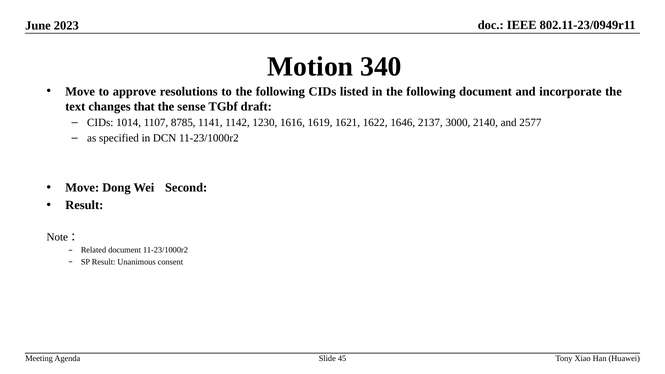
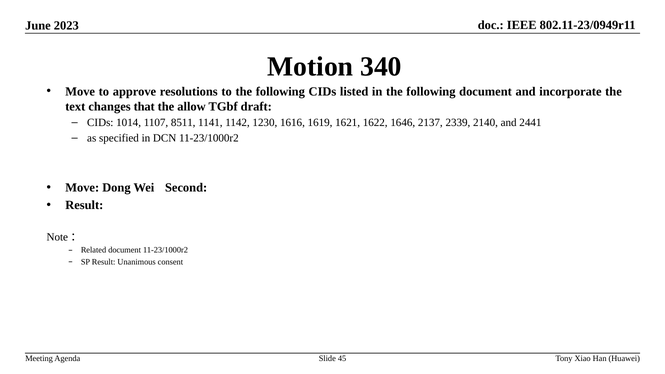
sense: sense -> allow
8785: 8785 -> 8511
3000: 3000 -> 2339
2577: 2577 -> 2441
